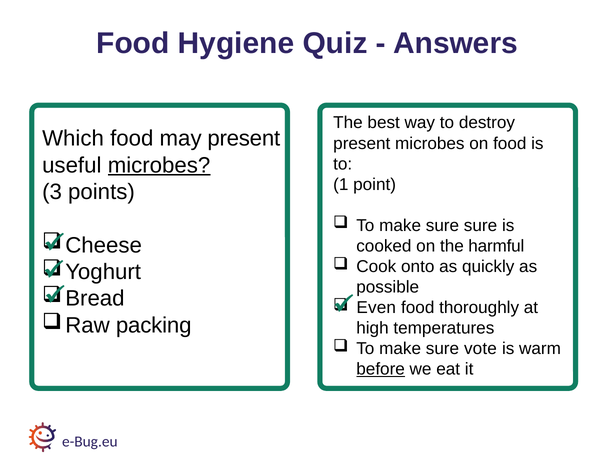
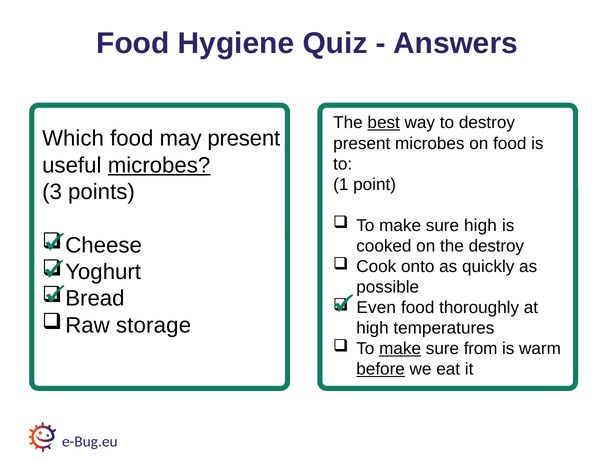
best underline: none -> present
sure sure: sure -> high
the harmful: harmful -> destroy
packing: packing -> storage
make at (400, 349) underline: none -> present
vote: vote -> from
